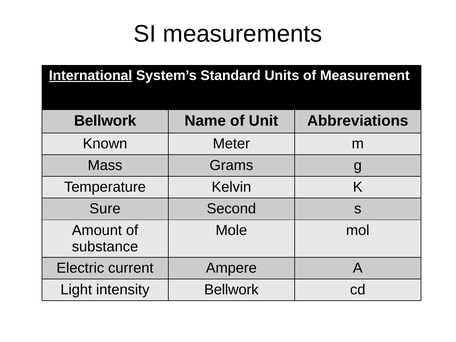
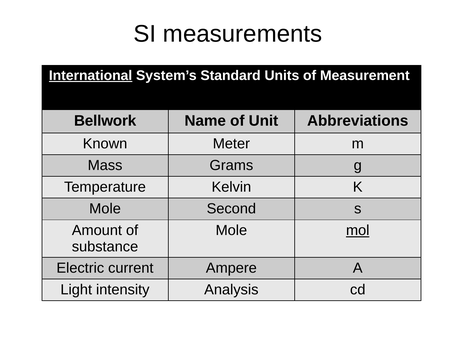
Sure at (105, 209): Sure -> Mole
mol underline: none -> present
intensity Bellwork: Bellwork -> Analysis
